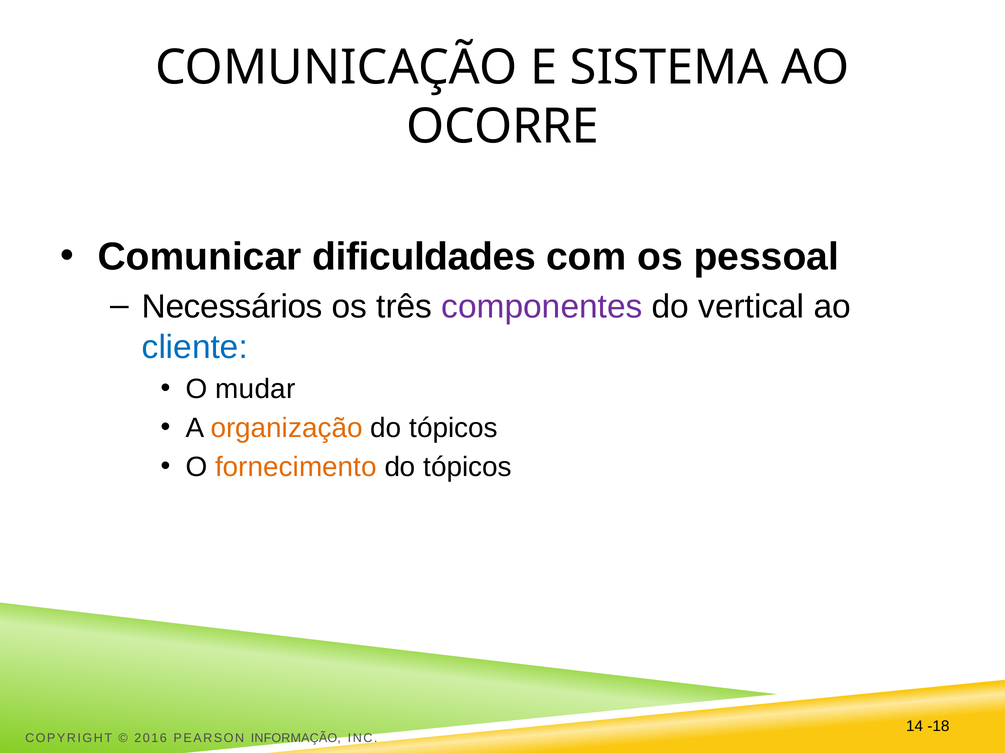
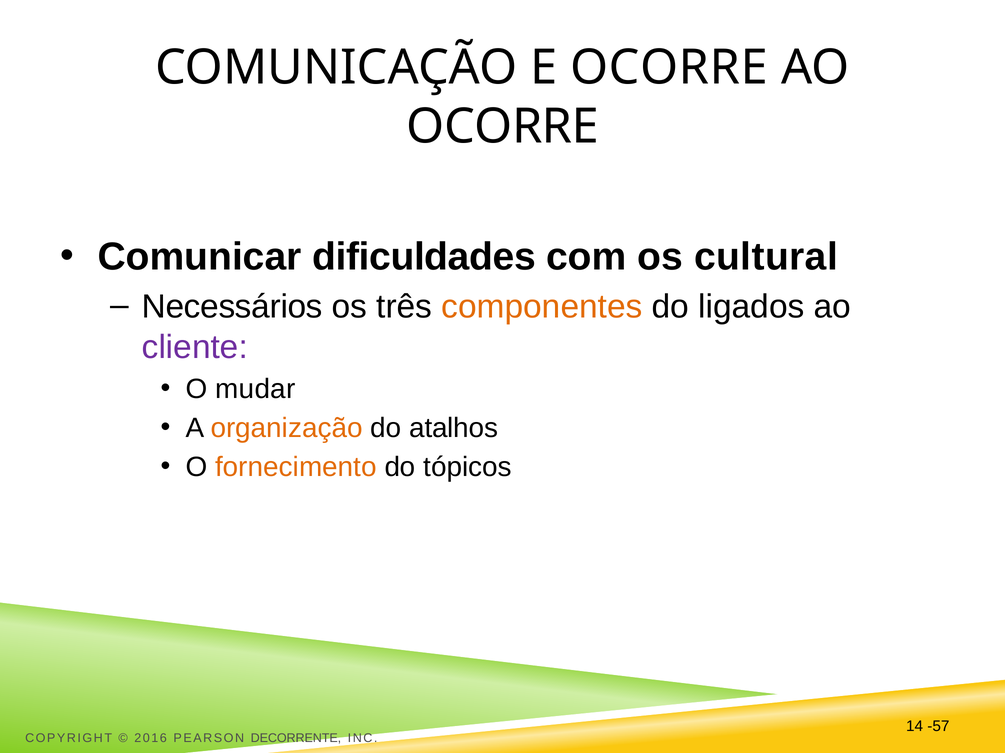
E SISTEMA: SISTEMA -> OCORRE
pessoal: pessoal -> cultural
componentes colour: purple -> orange
vertical: vertical -> ligados
cliente colour: blue -> purple
tópicos at (454, 428): tópicos -> atalhos
-18: -18 -> -57
INFORMAÇÃO: INFORMAÇÃO -> DECORRENTE
